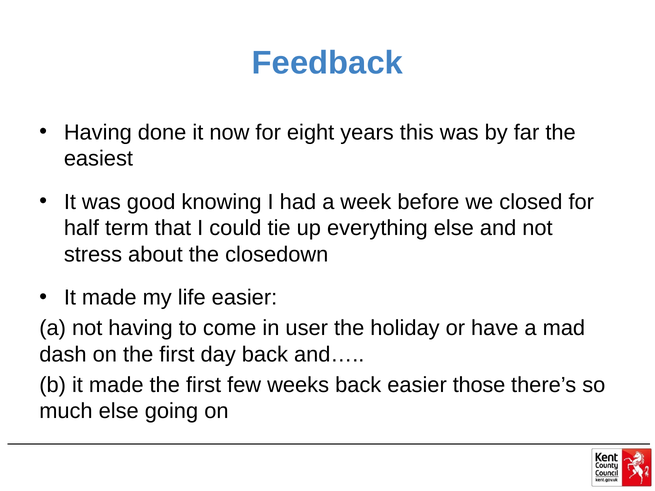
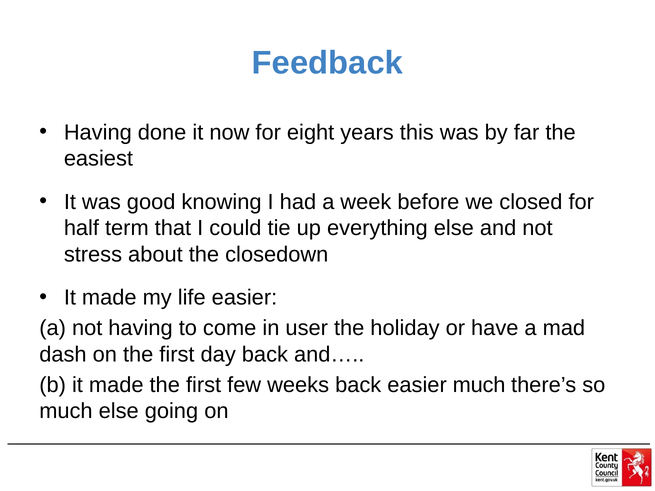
easier those: those -> much
